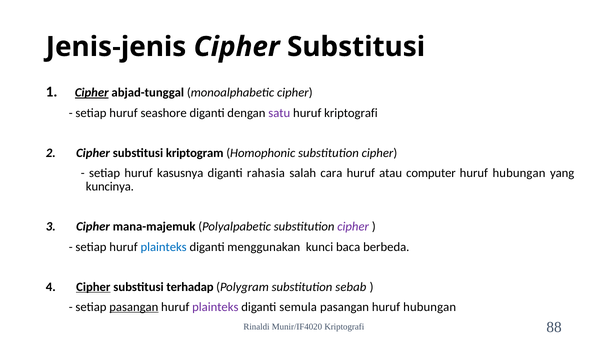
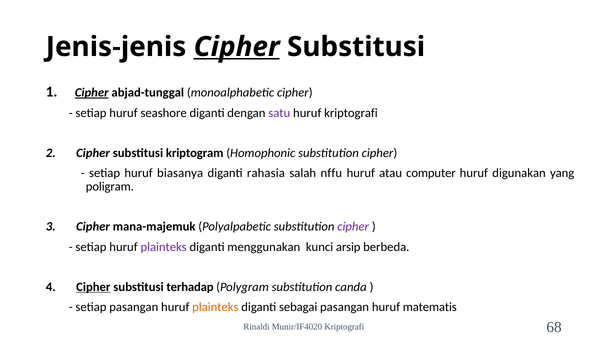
Cipher at (237, 47) underline: none -> present
kasusnya: kasusnya -> biasanya
cara: cara -> nffu
hubungan at (519, 173): hubungan -> digunakan
kuncinya: kuncinya -> poligram
plainteks at (164, 247) colour: blue -> purple
baca: baca -> arsip
sebab: sebab -> canda
pasangan at (134, 307) underline: present -> none
plainteks at (215, 307) colour: purple -> orange
semula: semula -> sebagai
pasangan huruf hubungan: hubungan -> matematis
88: 88 -> 68
